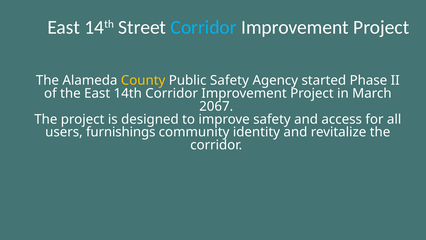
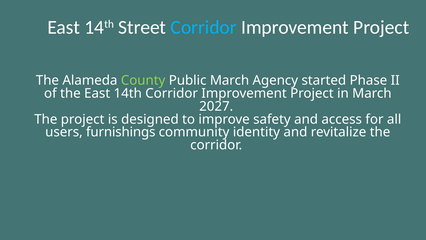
County colour: yellow -> light green
Public Safety: Safety -> March
2067: 2067 -> 2027
